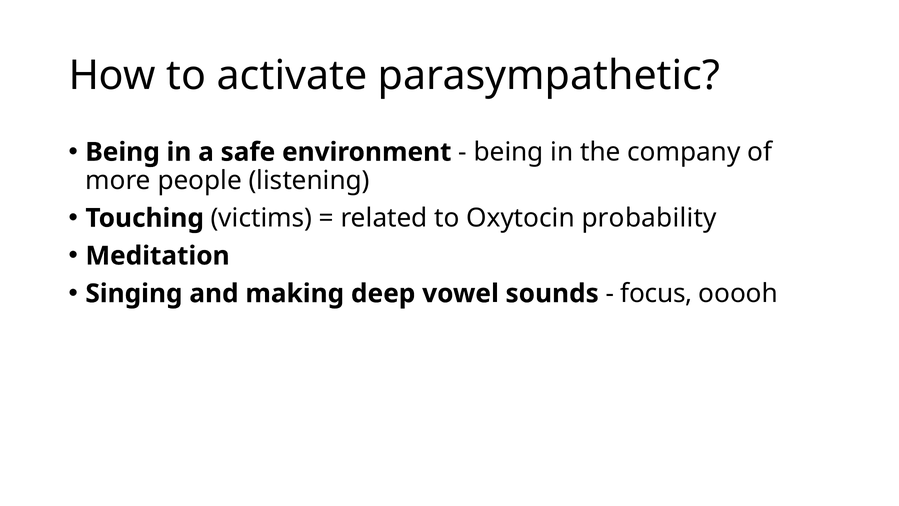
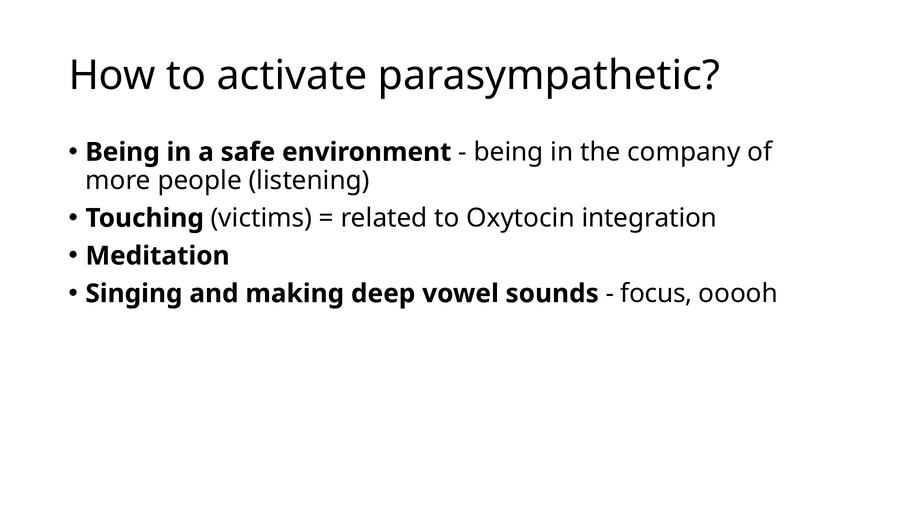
probability: probability -> integration
